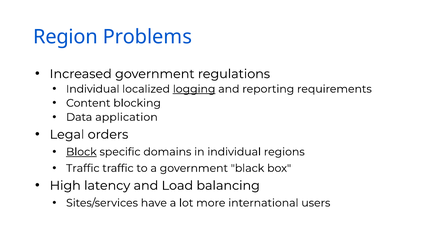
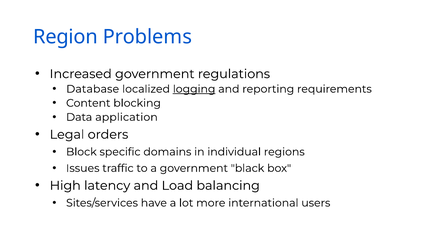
Individual at (93, 89): Individual -> Database
Block underline: present -> none
Traffic at (83, 168): Traffic -> Issues
